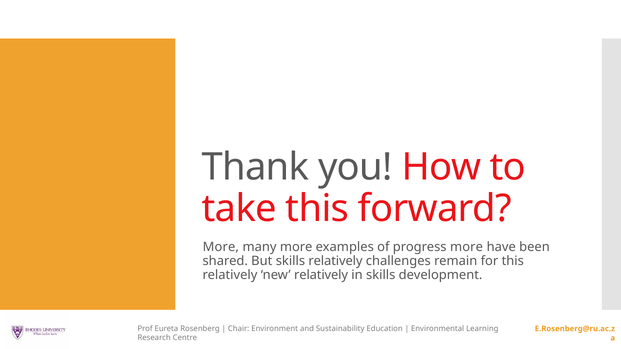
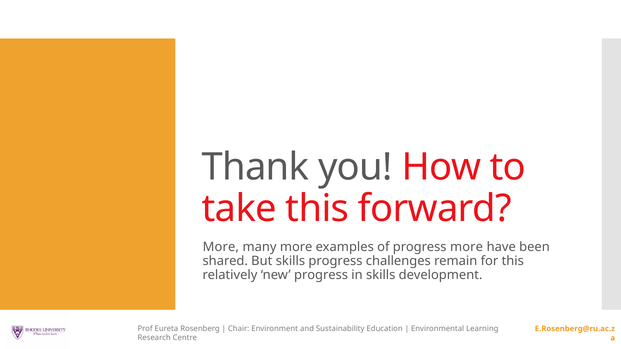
skills relatively: relatively -> progress
new relatively: relatively -> progress
